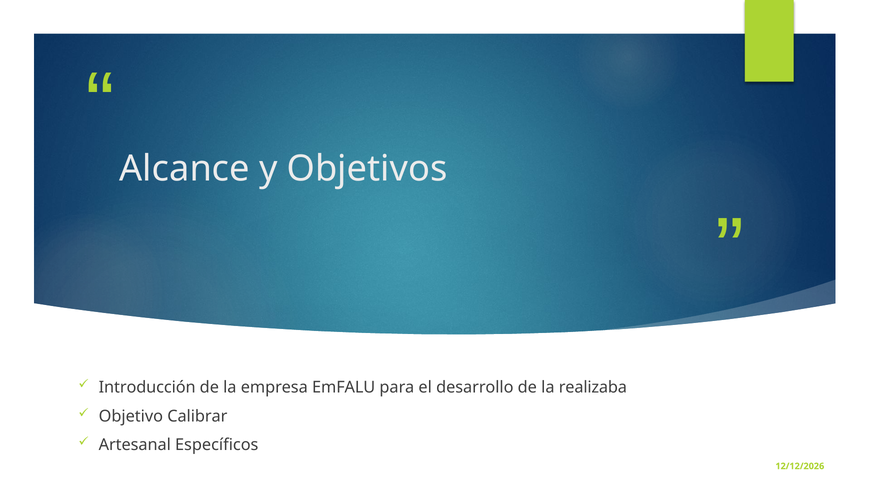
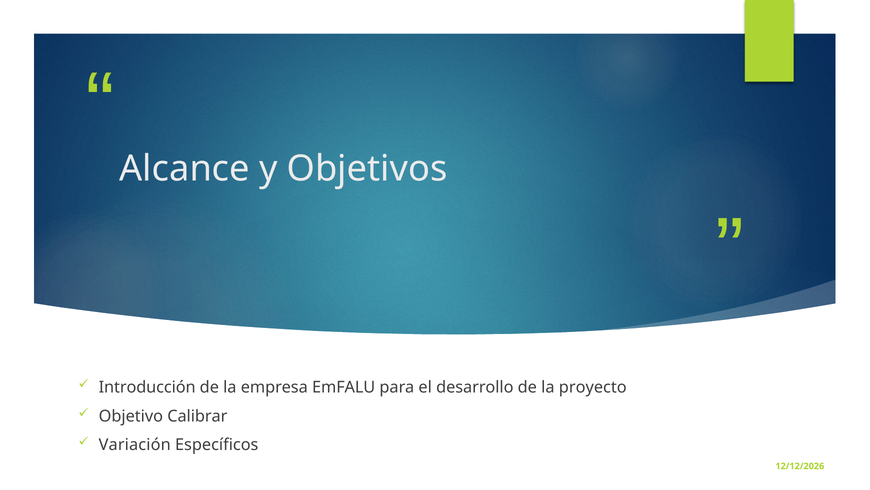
realizaba: realizaba -> proyecto
Artesanal: Artesanal -> Variación
